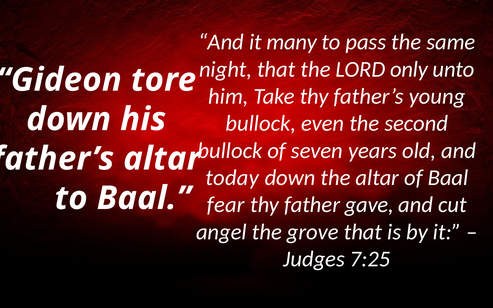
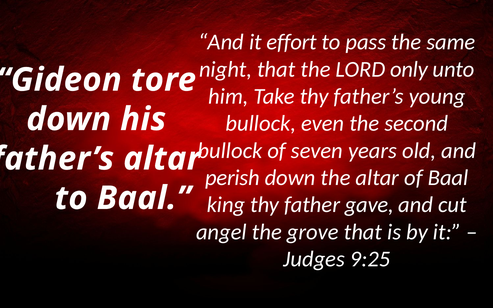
many: many -> effort
today: today -> perish
fear: fear -> king
7:25: 7:25 -> 9:25
